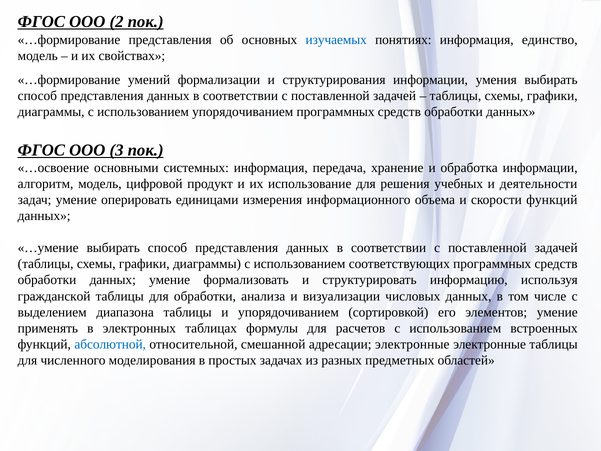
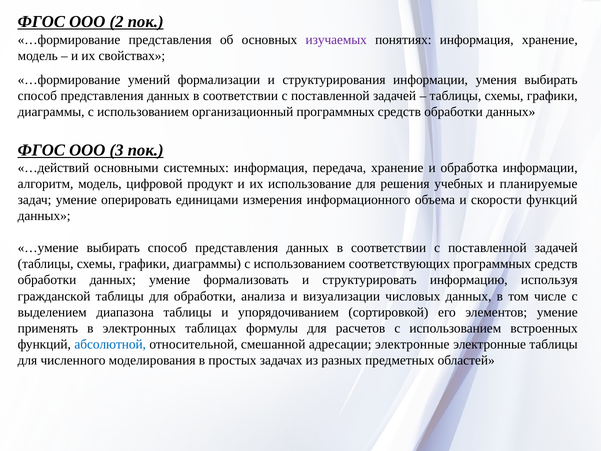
изучаемых colour: blue -> purple
информация единство: единство -> хранение
использованием упорядочиванием: упорядочиванием -> организационный
…освоение: …освоение -> …действий
деятельности: деятельности -> планируемые
